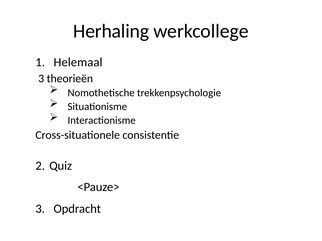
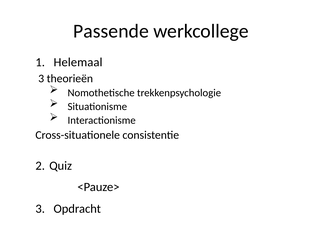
Herhaling: Herhaling -> Passende
